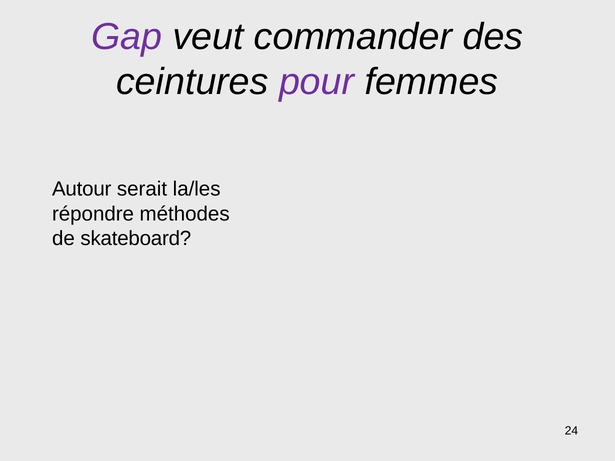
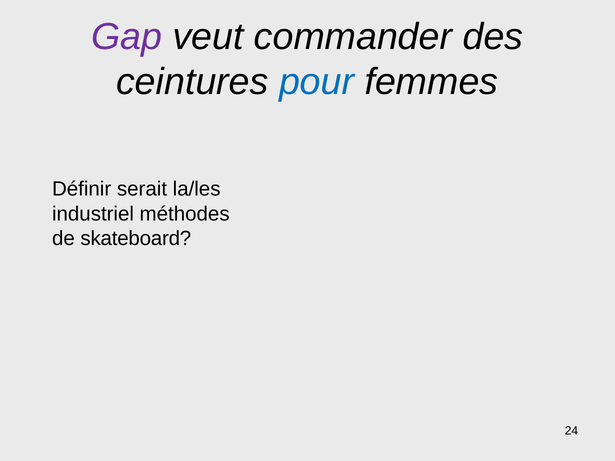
pour colour: purple -> blue
Autour: Autour -> Définir
répondre: répondre -> industriel
